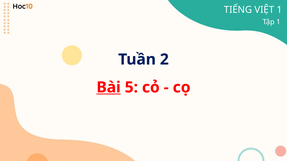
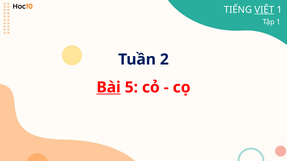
VIỆT underline: none -> present
